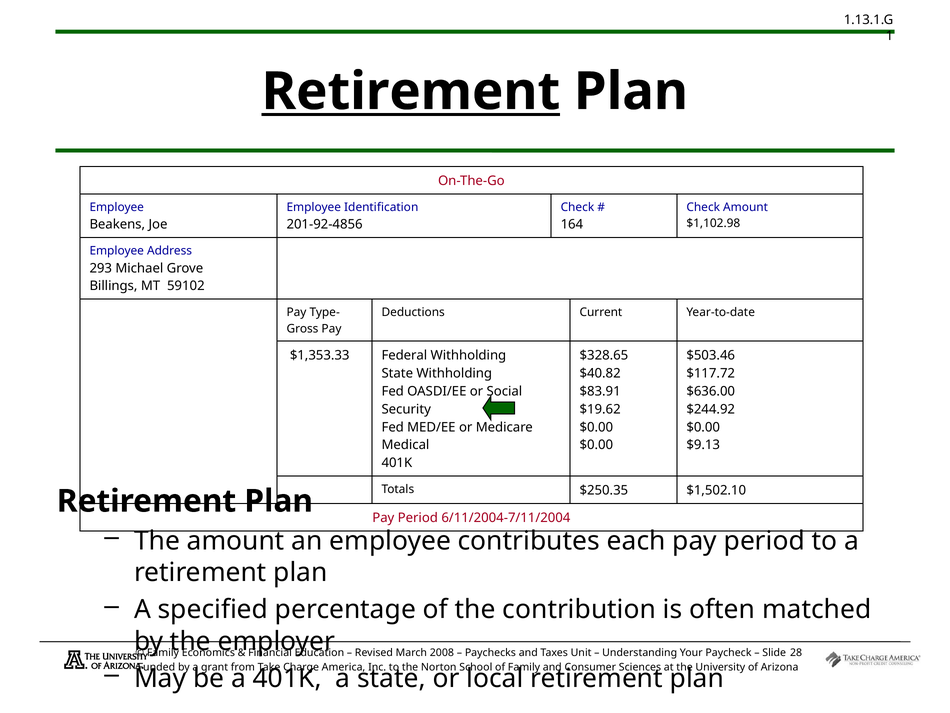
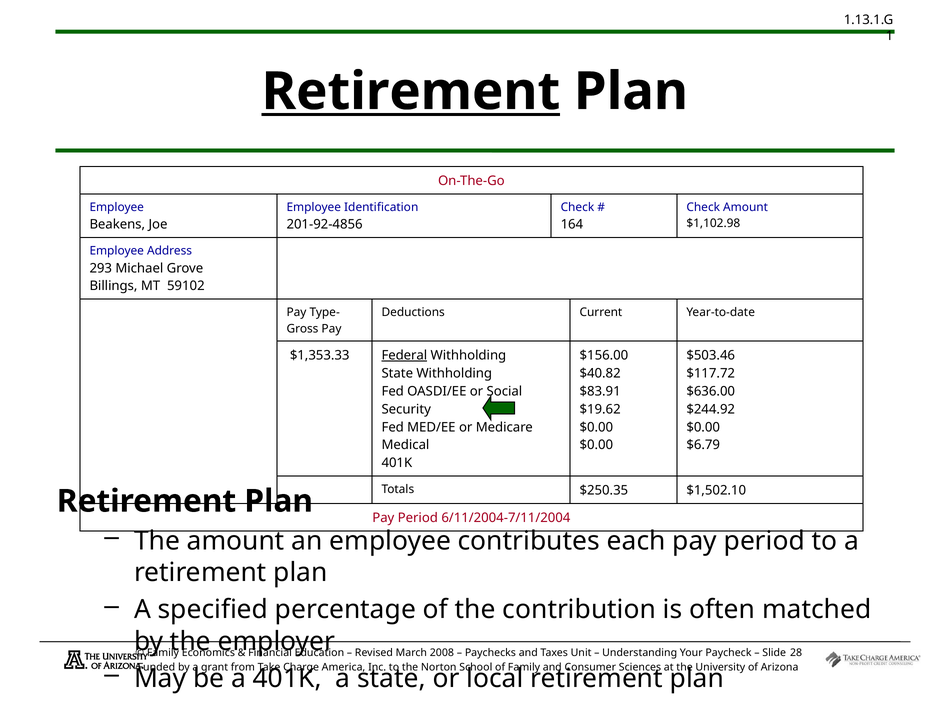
Federal underline: none -> present
$328.65: $328.65 -> $156.00
$9.13: $9.13 -> $6.79
